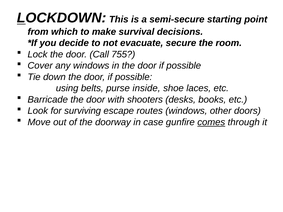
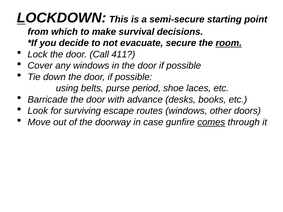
room underline: none -> present
755: 755 -> 411
inside: inside -> period
shooters: shooters -> advance
